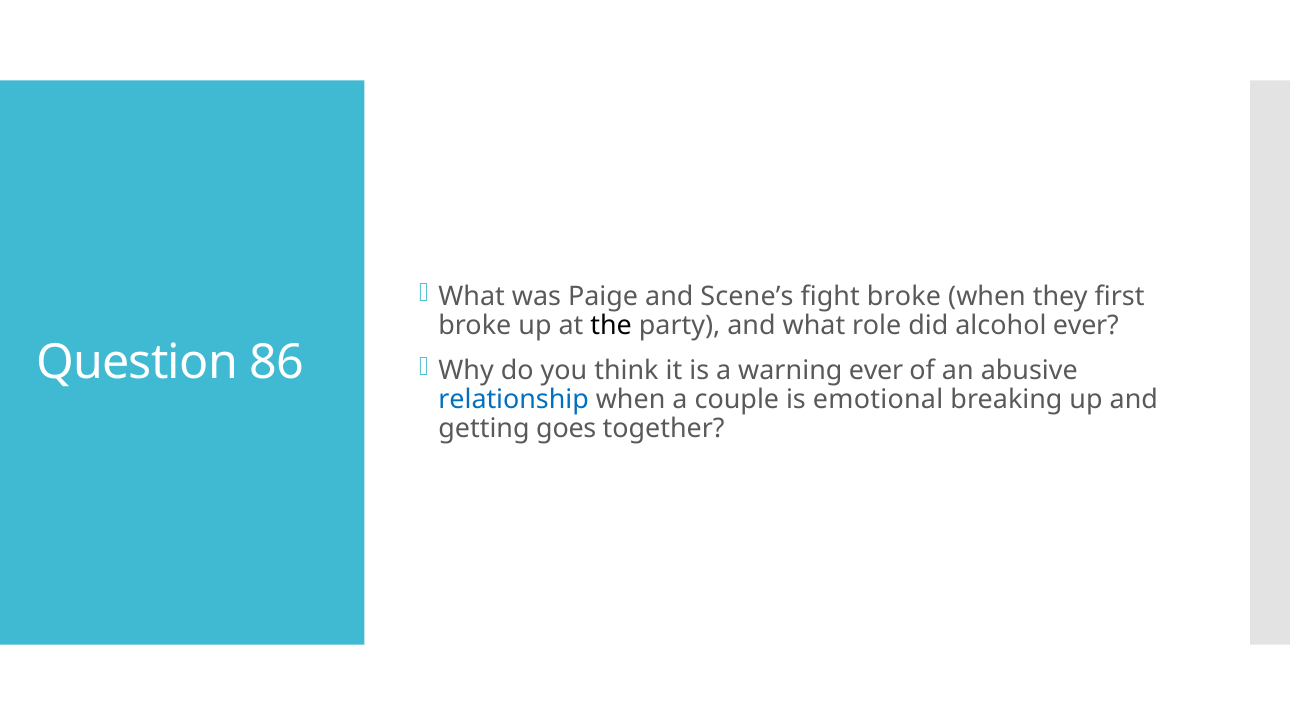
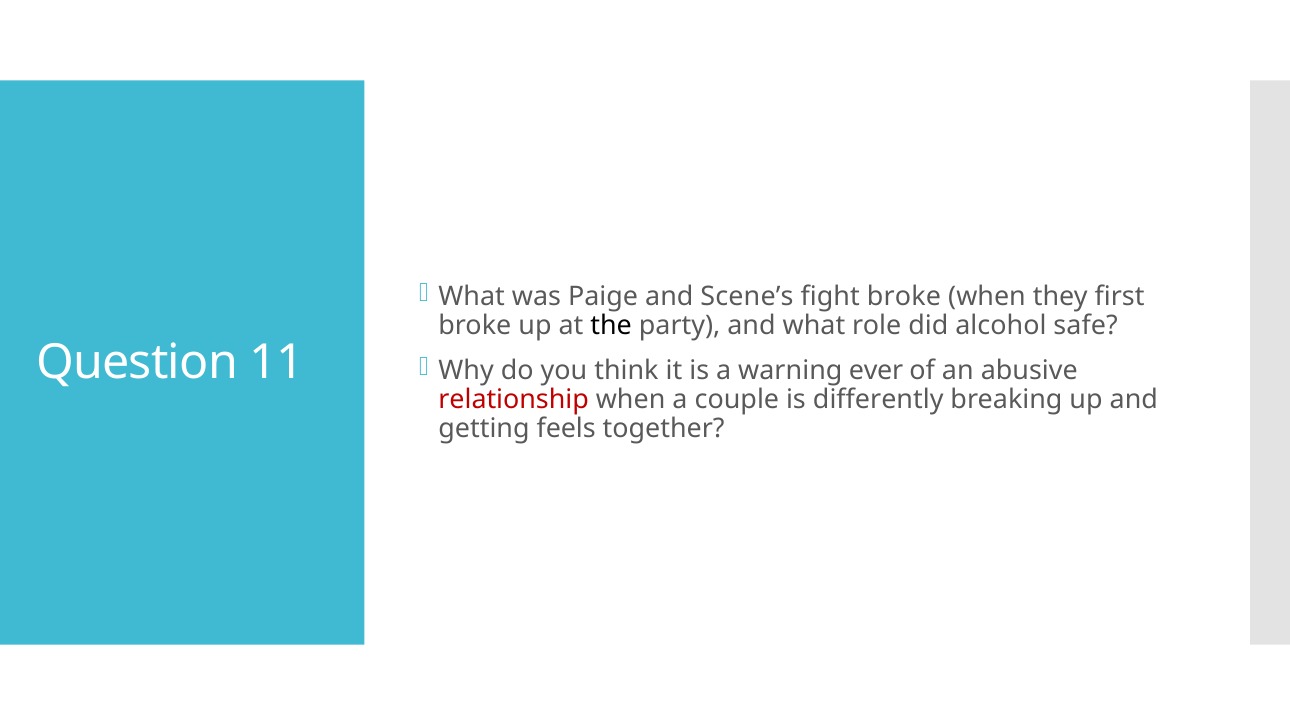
alcohol ever: ever -> safe
86: 86 -> 11
relationship colour: blue -> red
emotional: emotional -> differently
goes: goes -> feels
